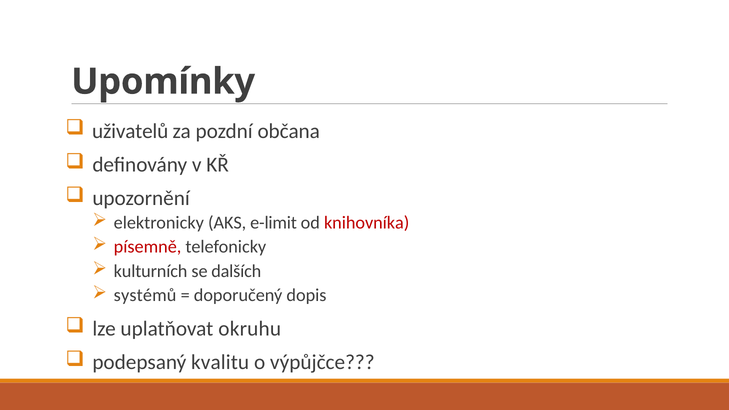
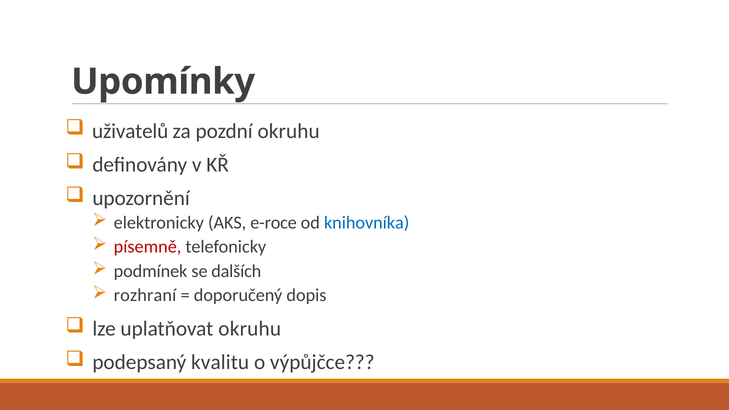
pozdní občana: občana -> okruhu
e-limit: e-limit -> e-roce
knihovníka colour: red -> blue
kulturních: kulturních -> podmínek
systémů: systémů -> rozhraní
